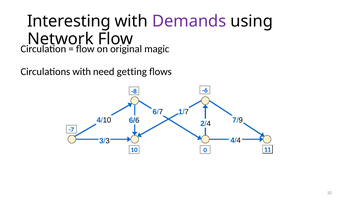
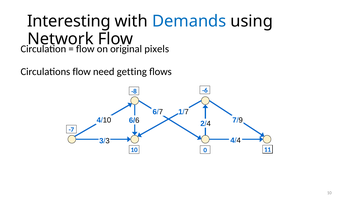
Demands colour: purple -> blue
magic: magic -> pixels
Circulations with: with -> flow
